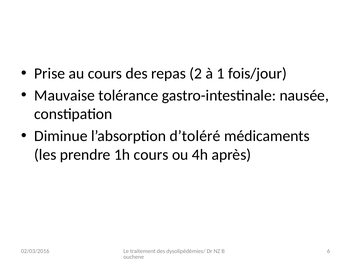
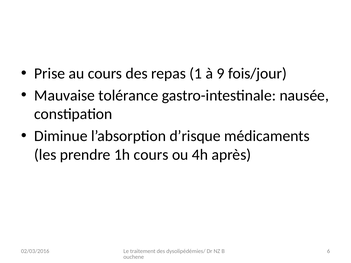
2: 2 -> 1
1: 1 -> 9
d’toléré: d’toléré -> d’risque
